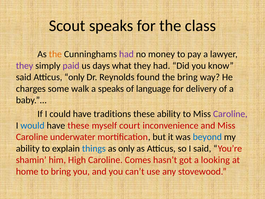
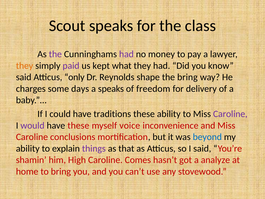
the at (55, 54) colour: orange -> purple
they at (25, 66) colour: purple -> orange
days: days -> kept
found: found -> shape
walk: walk -> days
language: language -> freedom
would colour: blue -> purple
court: court -> voice
underwater: underwater -> conclusions
things colour: blue -> purple
as only: only -> that
looking: looking -> analyze
